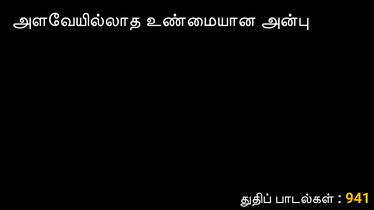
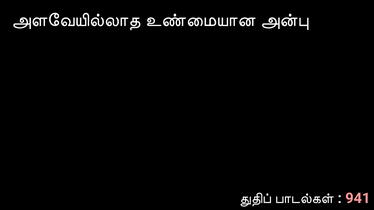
941 colour: yellow -> pink
